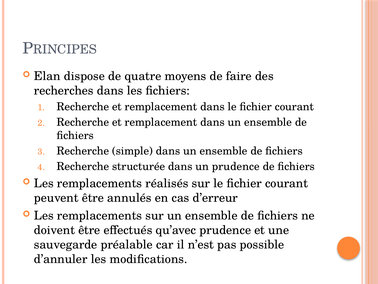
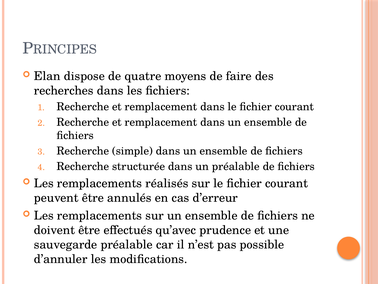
un prudence: prudence -> préalable
